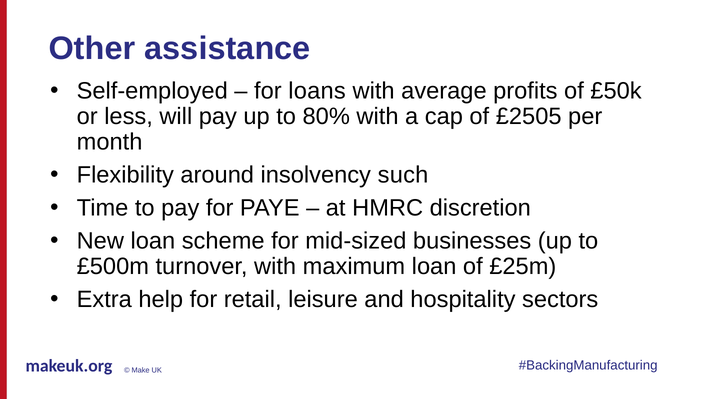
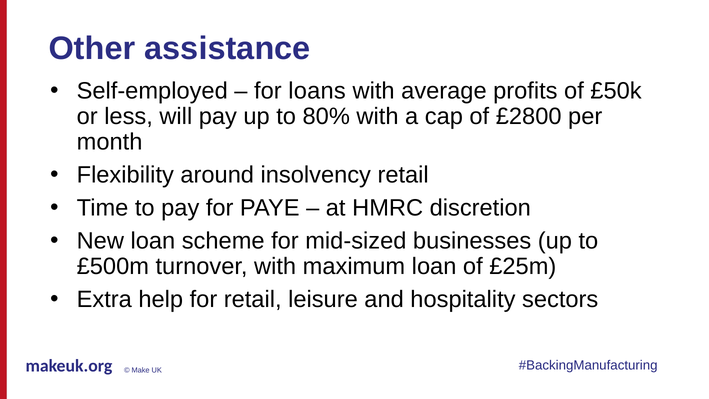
£2505: £2505 -> £2800
insolvency such: such -> retail
